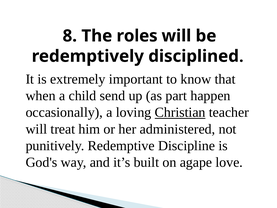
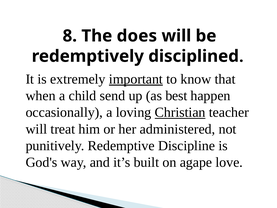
roles: roles -> does
important underline: none -> present
part: part -> best
